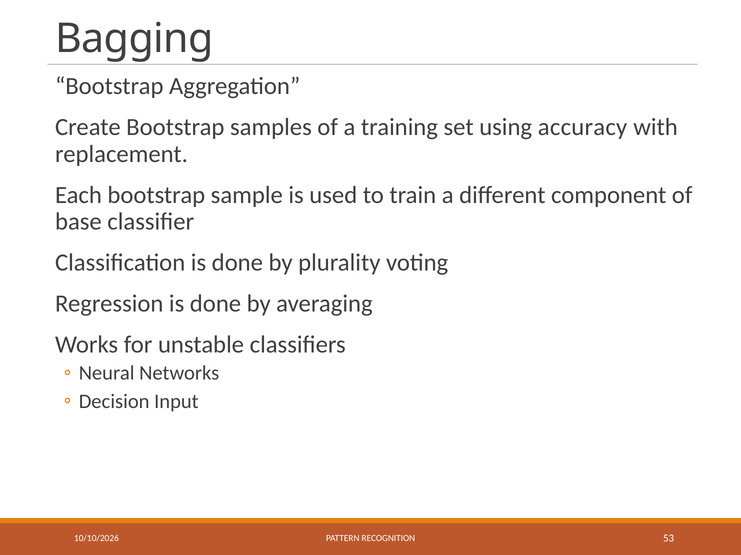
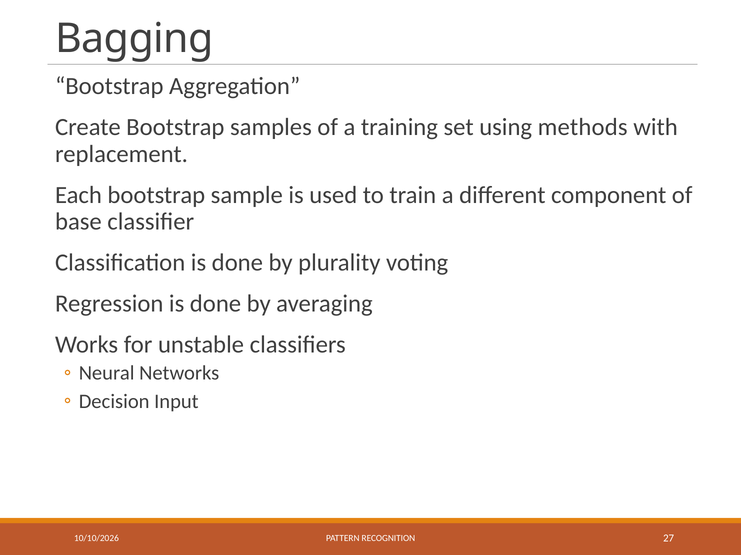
accuracy: accuracy -> methods
53: 53 -> 27
